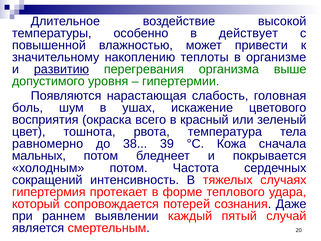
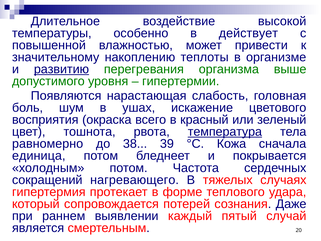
температура underline: none -> present
мальных: мальных -> единица
интенсивность: интенсивность -> нагревающего
